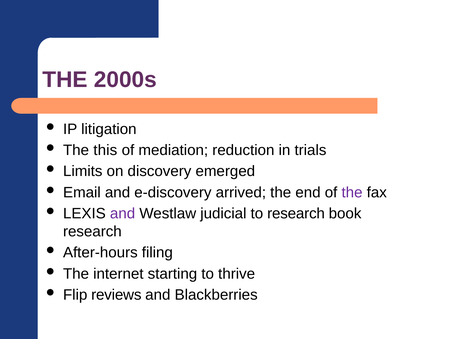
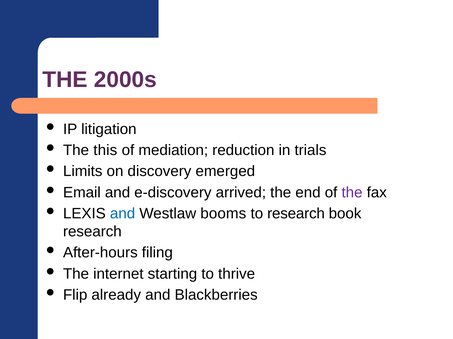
and at (123, 214) colour: purple -> blue
judicial: judicial -> booms
reviews: reviews -> already
